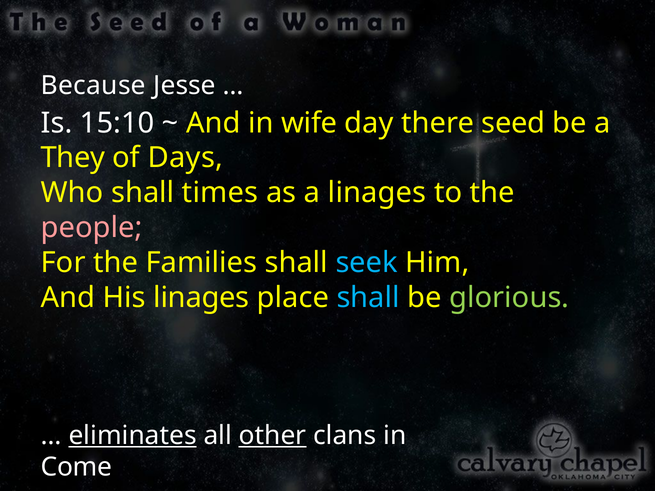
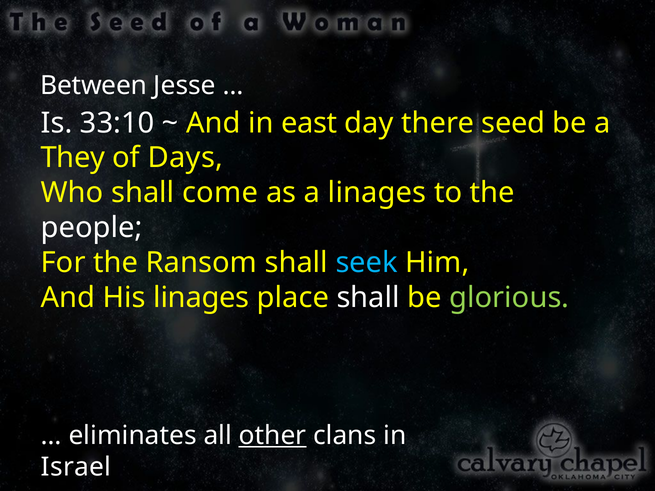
Because: Because -> Between
15:10: 15:10 -> 33:10
wife: wife -> east
times: times -> come
people colour: pink -> white
Families: Families -> Ransom
shall at (368, 298) colour: light blue -> white
eliminates underline: present -> none
Come: Come -> Israel
